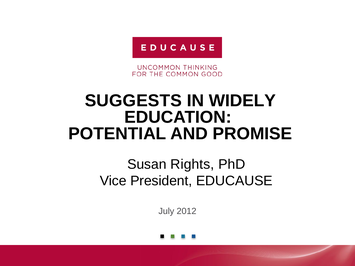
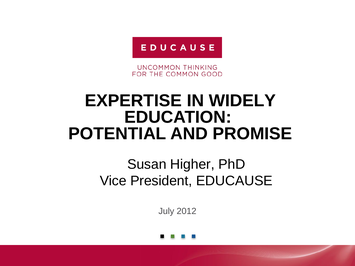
SUGGESTS: SUGGESTS -> EXPERTISE
Rights: Rights -> Higher
